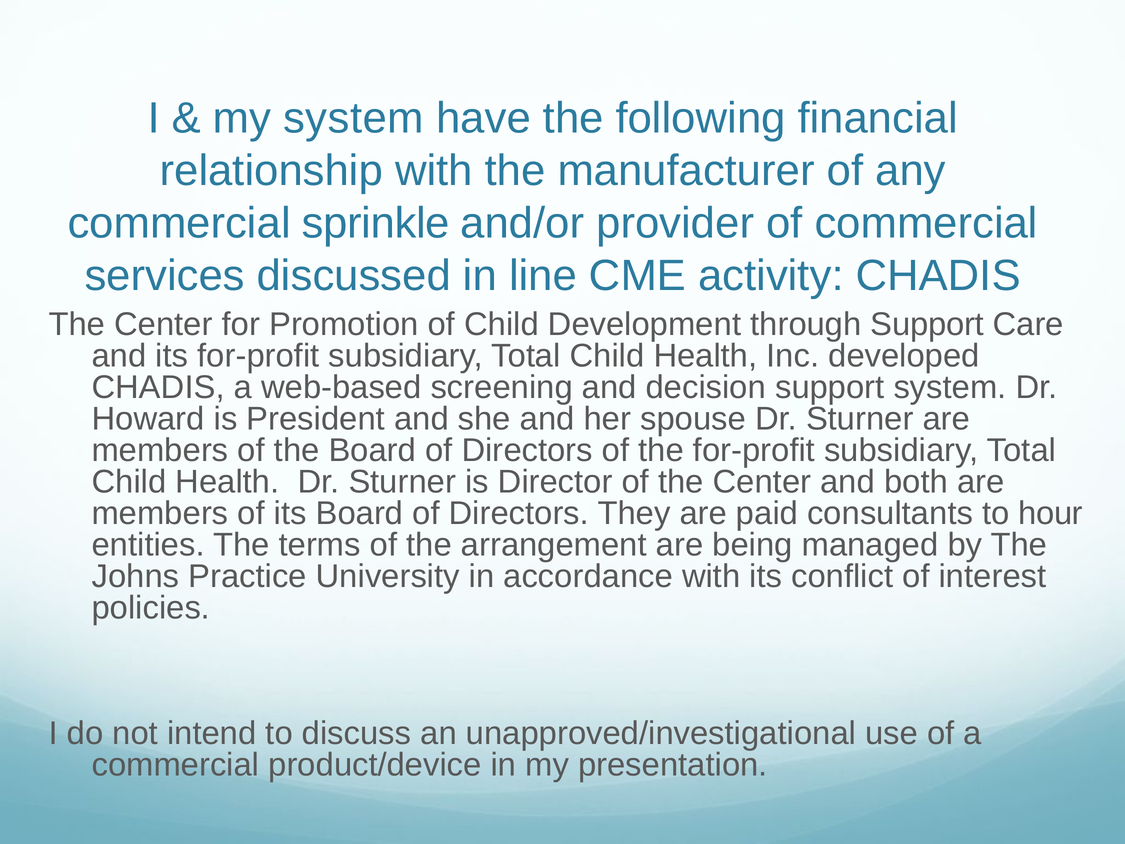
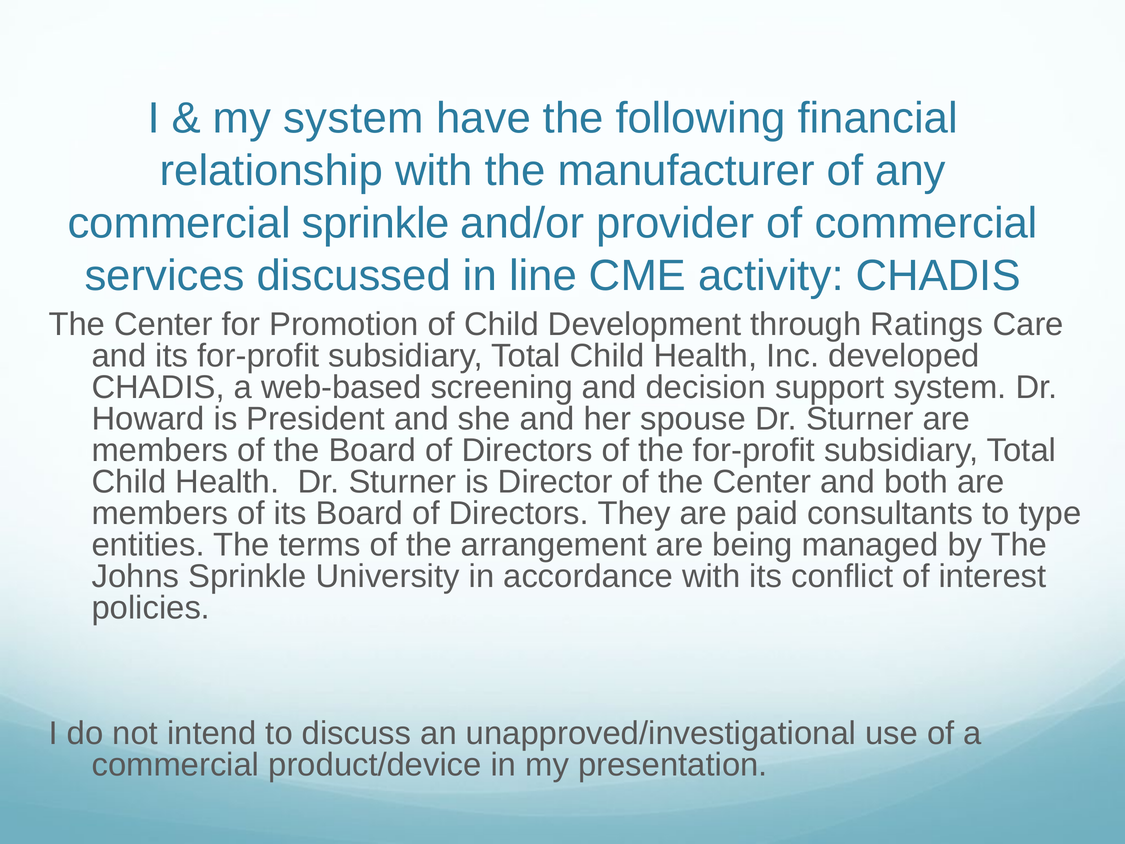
through Support: Support -> Ratings
hour: hour -> type
Johns Practice: Practice -> Sprinkle
